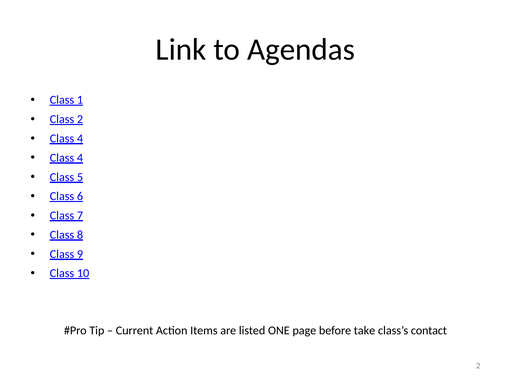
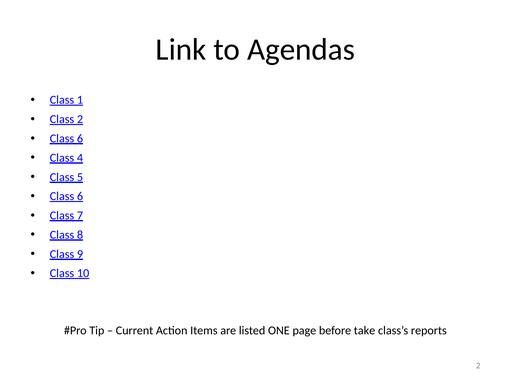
4 at (80, 139): 4 -> 6
contact: contact -> reports
